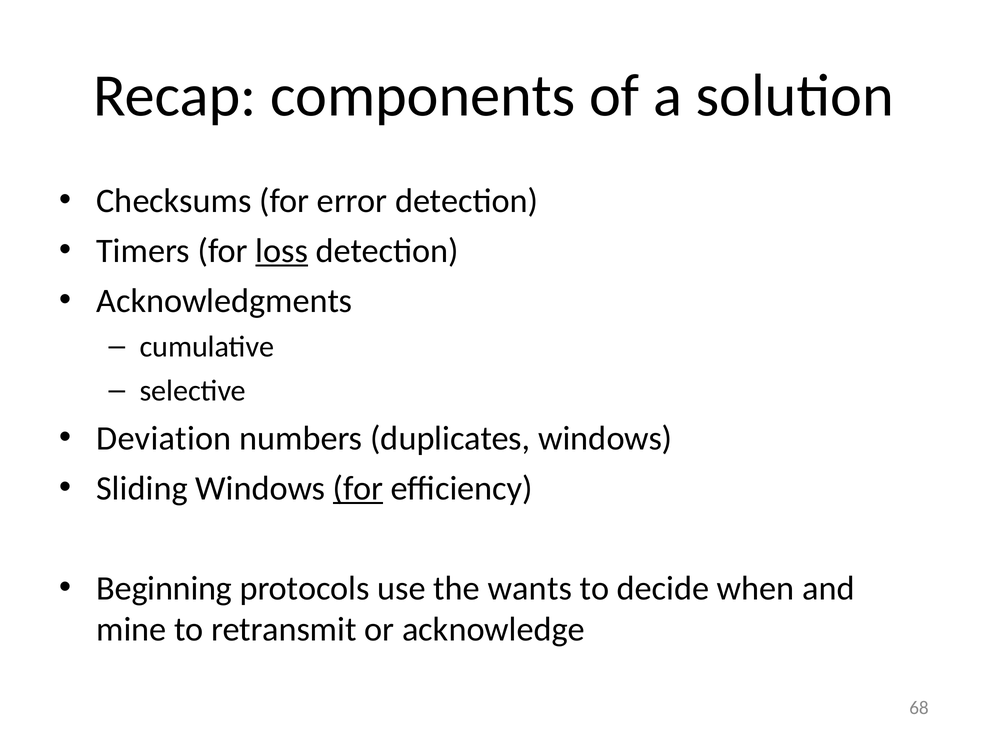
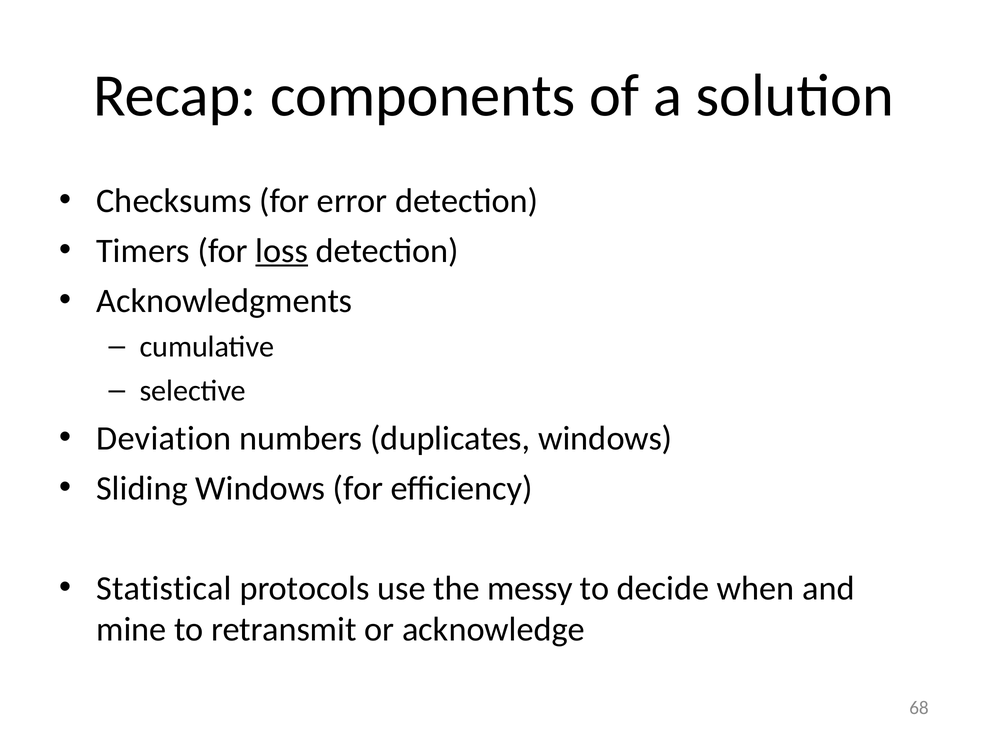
for at (358, 488) underline: present -> none
Beginning: Beginning -> Statistical
wants: wants -> messy
